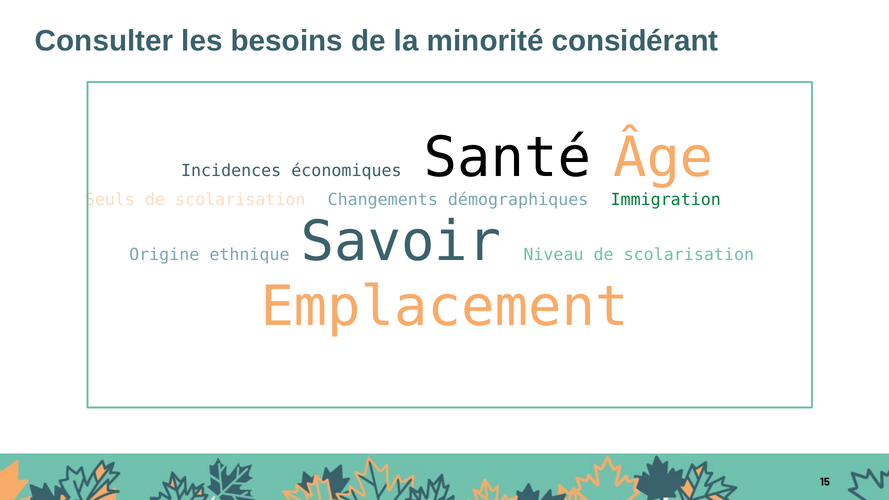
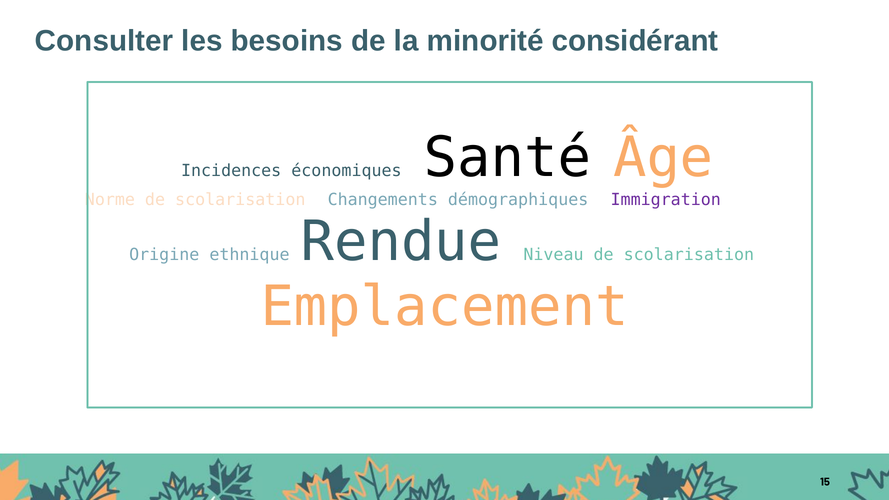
Seuls: Seuls -> Norme
Immigration colour: green -> purple
Savoir: Savoir -> Rendue
